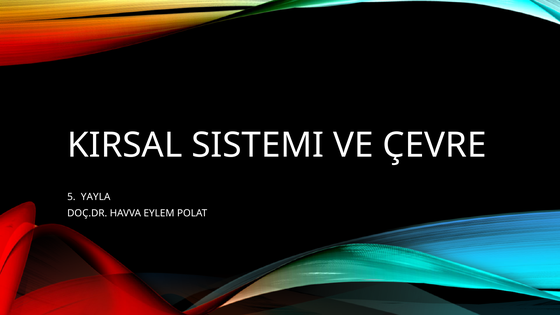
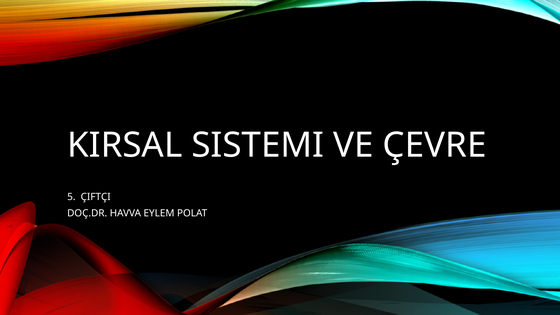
YAYLA: YAYLA -> ÇIFTÇI
